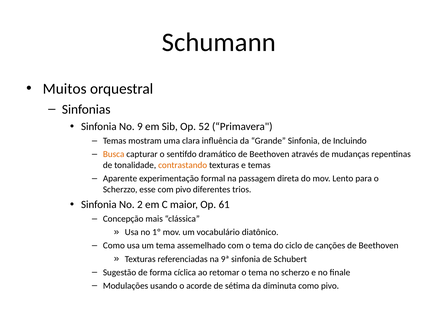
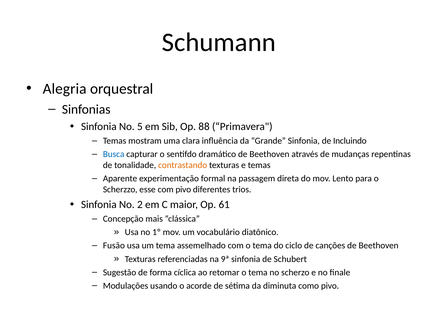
Muitos: Muitos -> Alegria
9: 9 -> 5
52: 52 -> 88
Busca colour: orange -> blue
Como at (114, 246): Como -> Fusão
